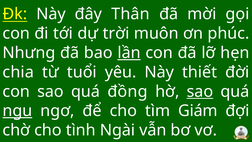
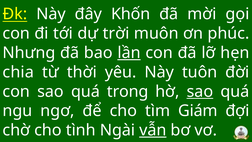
Thân: Thân -> Khốn
tuổi: tuổi -> thời
thiết: thiết -> tuôn
đồng: đồng -> trong
ngu underline: present -> none
vẫn underline: none -> present
